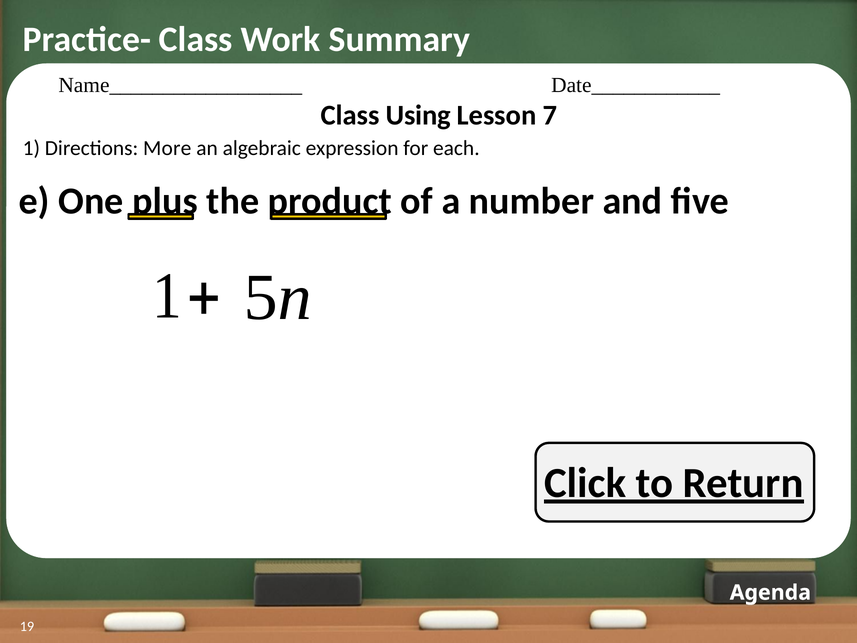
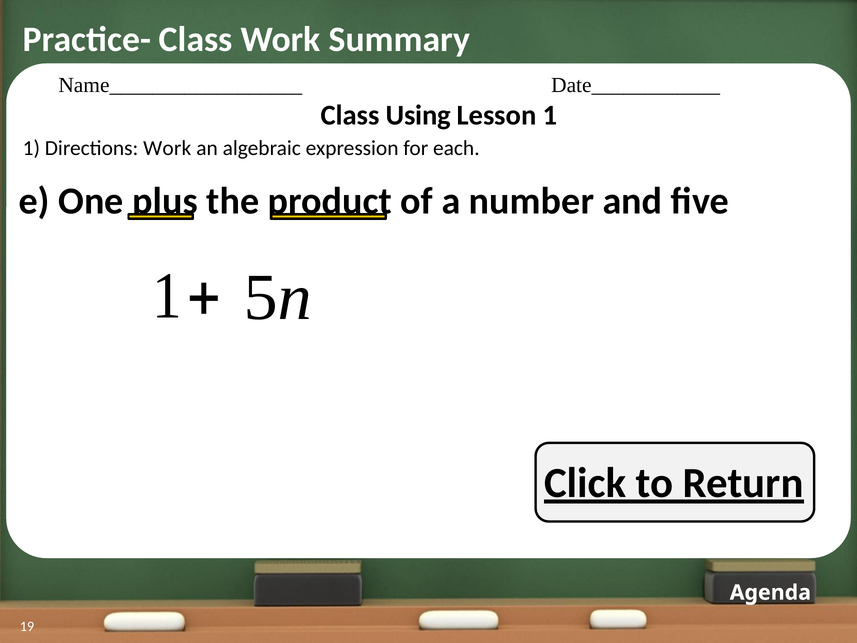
Lesson 7: 7 -> 1
Directions More: More -> Work
